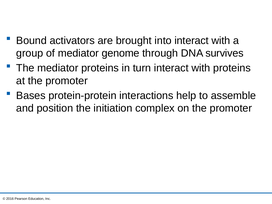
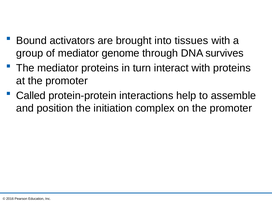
into interact: interact -> tissues
Bases: Bases -> Called
